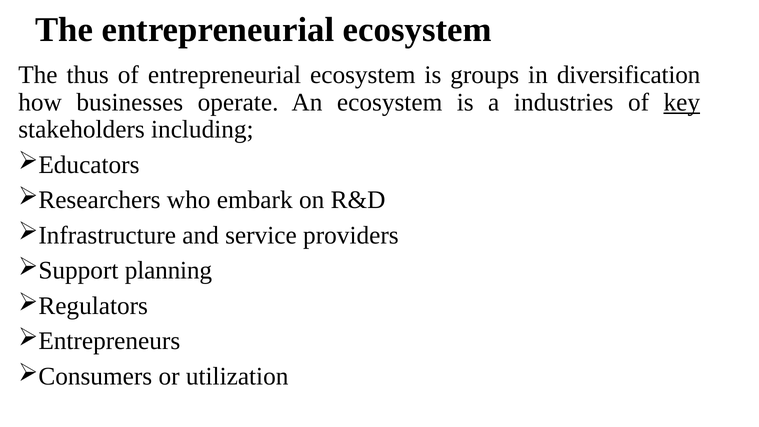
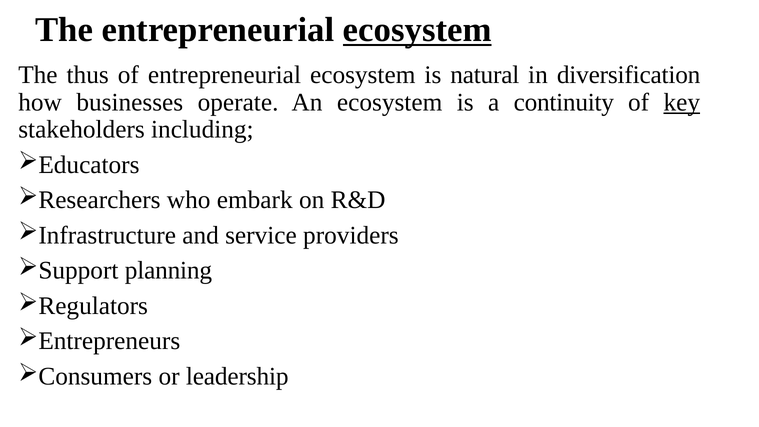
ecosystem at (417, 30) underline: none -> present
groups: groups -> natural
industries: industries -> continuity
utilization: utilization -> leadership
